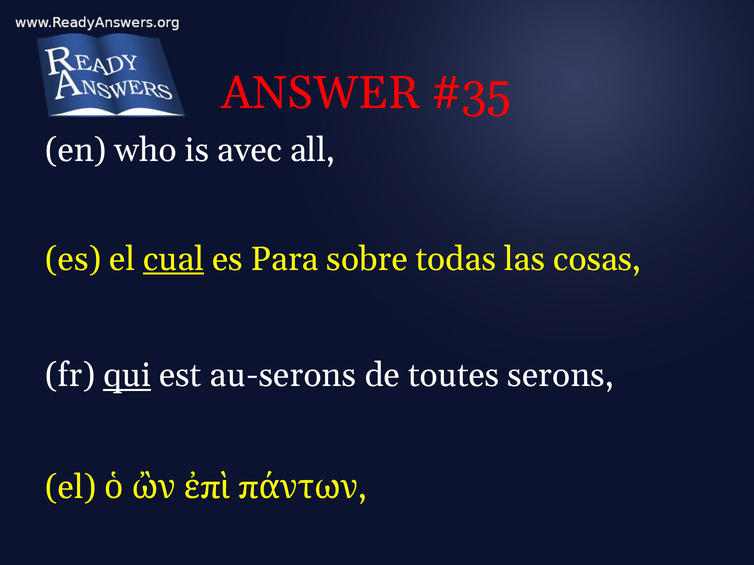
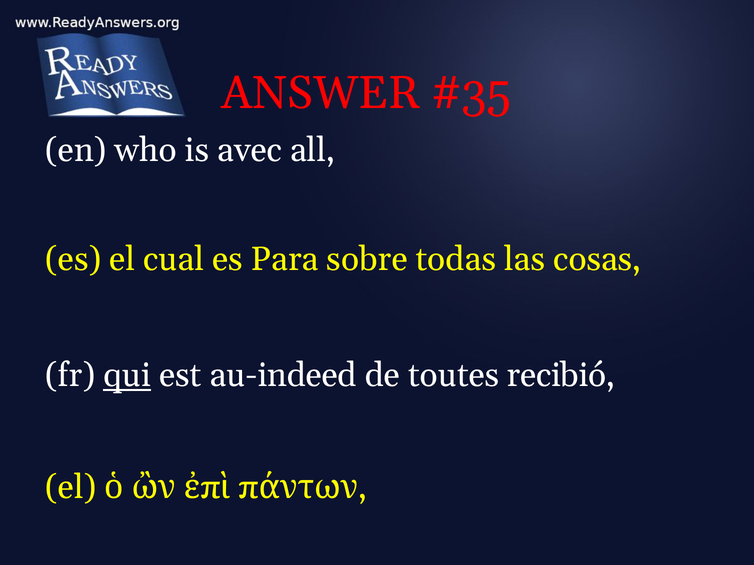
cual underline: present -> none
au-serons: au-serons -> au-indeed
serons: serons -> recibió
